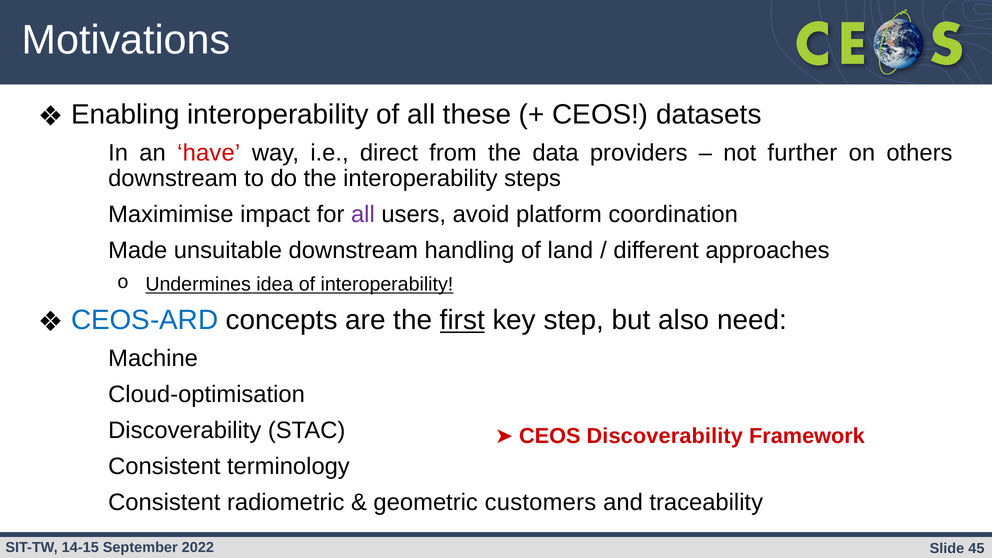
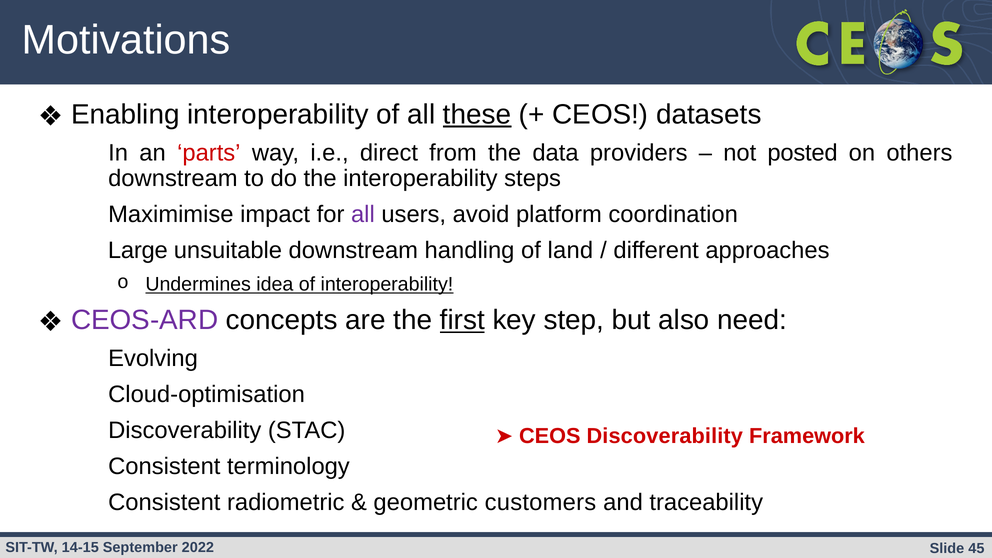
these underline: none -> present
have: have -> parts
further: further -> posted
Made: Made -> Large
CEOS-ARD colour: blue -> purple
Machine: Machine -> Evolving
